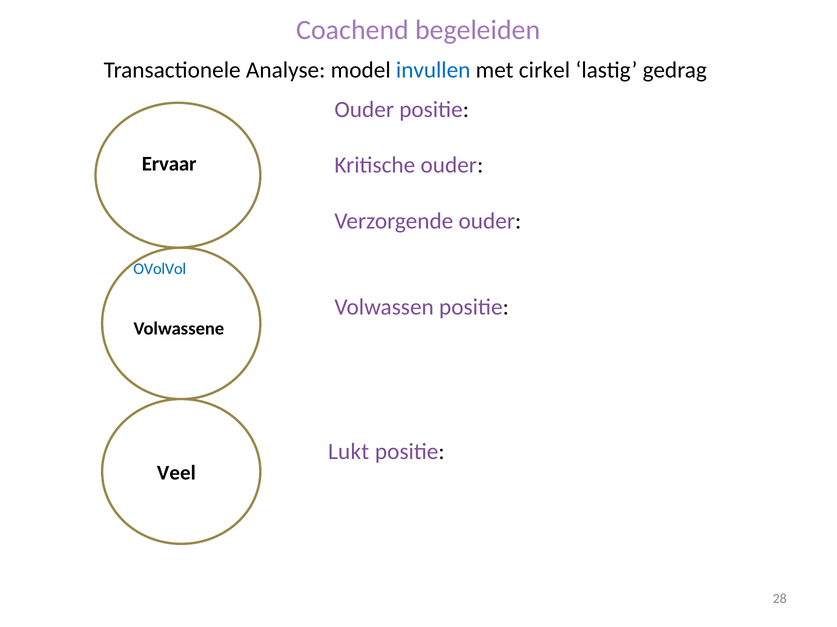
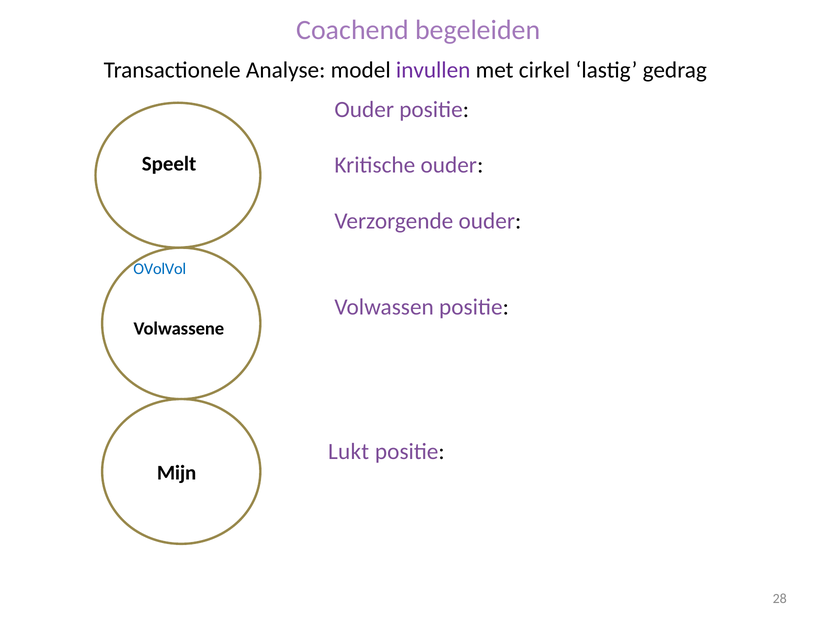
invullen colour: blue -> purple
Ervaar: Ervaar -> Speelt
Veel: Veel -> Mijn
